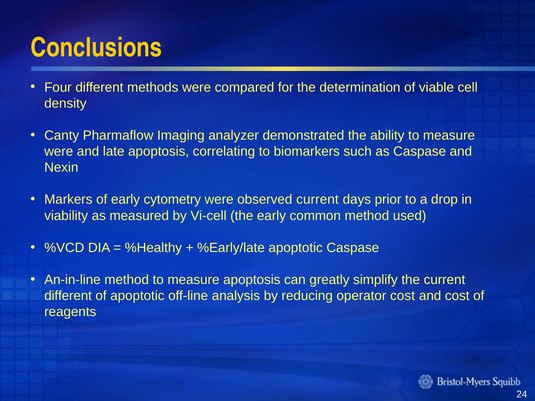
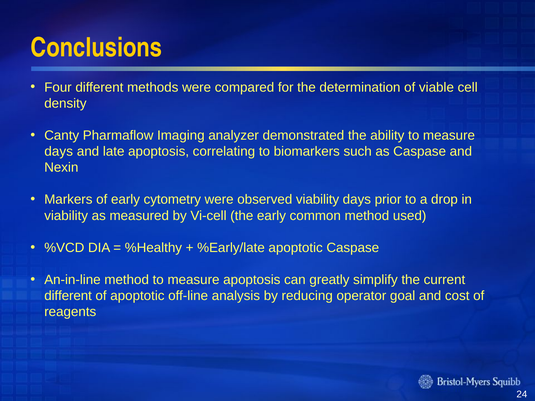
were at (59, 152): were -> days
observed current: current -> viability
operator cost: cost -> goal
